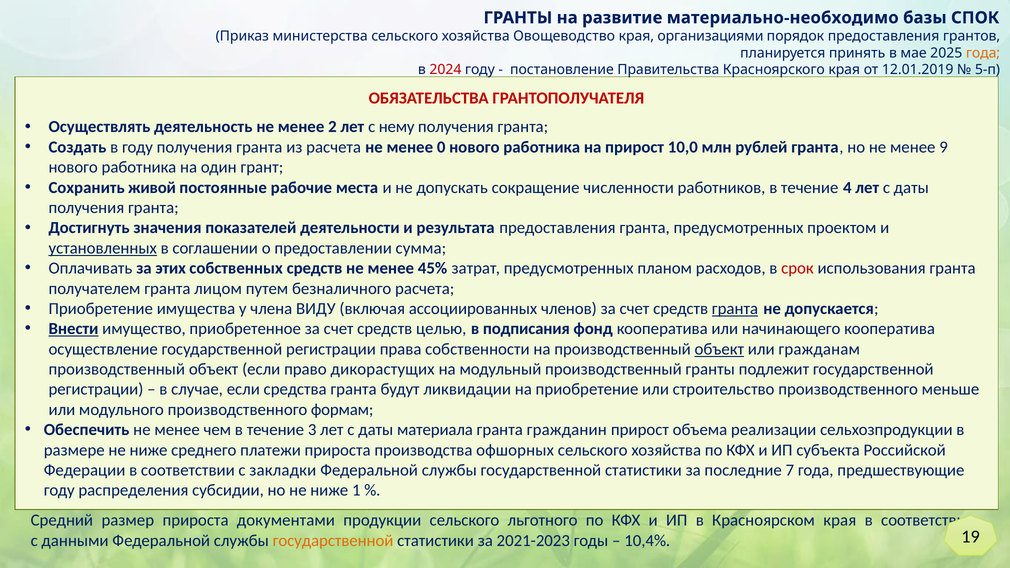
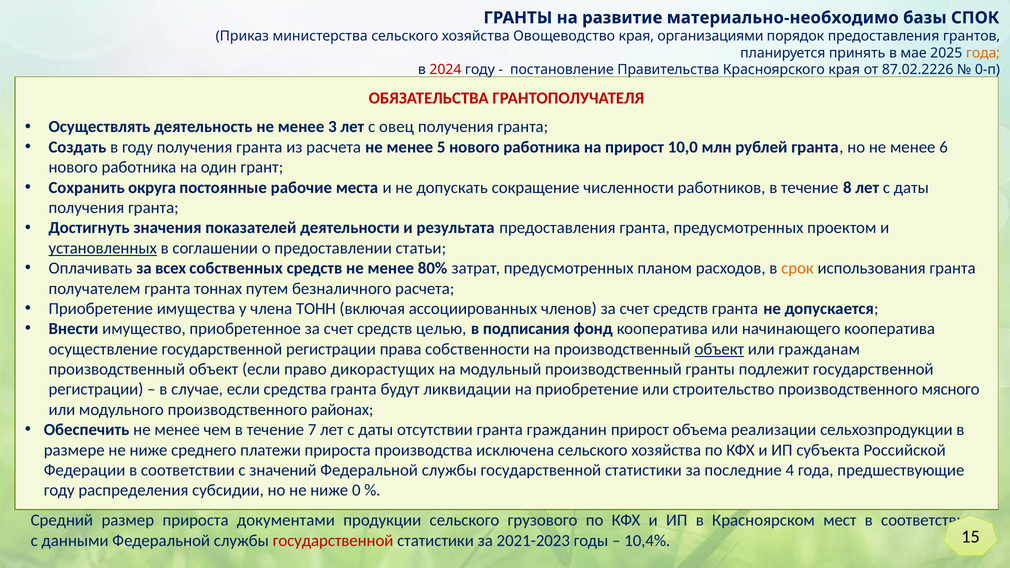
12.01.2019: 12.01.2019 -> 87.02.2226
5-п: 5-п -> 0-п
2: 2 -> 3
нему: нему -> овец
0: 0 -> 5
9: 9 -> 6
живой: живой -> округа
4: 4 -> 8
сумма: сумма -> статьи
этих: этих -> всех
45%: 45% -> 80%
срок colour: red -> orange
лицом: лицом -> тоннах
ВИДУ: ВИДУ -> ТОНН
гранта at (735, 309) underline: present -> none
Внести underline: present -> none
меньше: меньше -> мясного
формам: формам -> районах
3: 3 -> 7
материала: материала -> отсутствии
офшорных: офшорных -> исключена
закладки: закладки -> значений
7: 7 -> 4
1: 1 -> 0
льготного: льготного -> грузового
Красноярском края: края -> мест
государственной at (333, 541) colour: orange -> red
19: 19 -> 15
